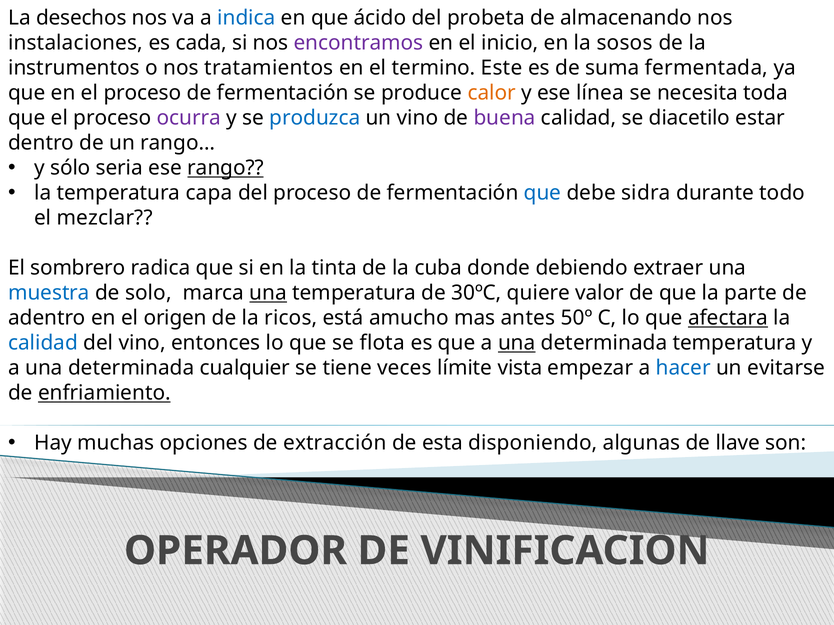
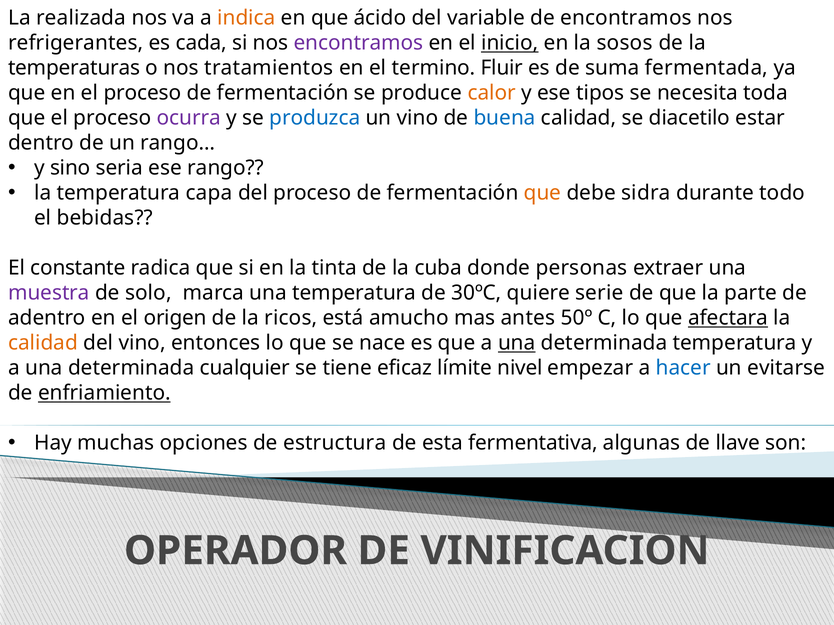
desechos: desechos -> realizada
indica colour: blue -> orange
probeta: probeta -> variable
de almacenando: almacenando -> encontramos
instalaciones: instalaciones -> refrigerantes
inicio underline: none -> present
instrumentos: instrumentos -> temperaturas
Este: Este -> Fluir
línea: línea -> tipos
buena colour: purple -> blue
sólo: sólo -> sino
rango underline: present -> none
que at (543, 193) colour: blue -> orange
mezclar: mezclar -> bebidas
sombrero: sombrero -> constante
debiendo: debiendo -> personas
muestra colour: blue -> purple
una at (268, 293) underline: present -> none
valor: valor -> serie
calidad at (43, 343) colour: blue -> orange
flota: flota -> nace
veces: veces -> eficaz
vista: vista -> nivel
extracción: extracción -> estructura
disponiendo: disponiendo -> fermentativa
